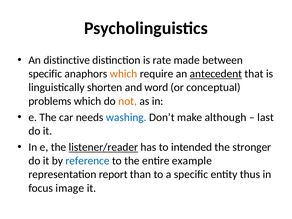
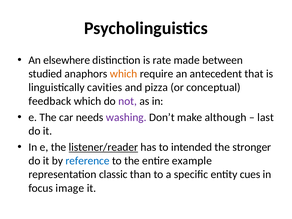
distinctive: distinctive -> elsewhere
specific at (45, 74): specific -> studied
antecedent underline: present -> none
shorten: shorten -> cavities
word: word -> pizza
problems: problems -> feedback
not colour: orange -> purple
washing colour: blue -> purple
report: report -> classic
thus: thus -> cues
